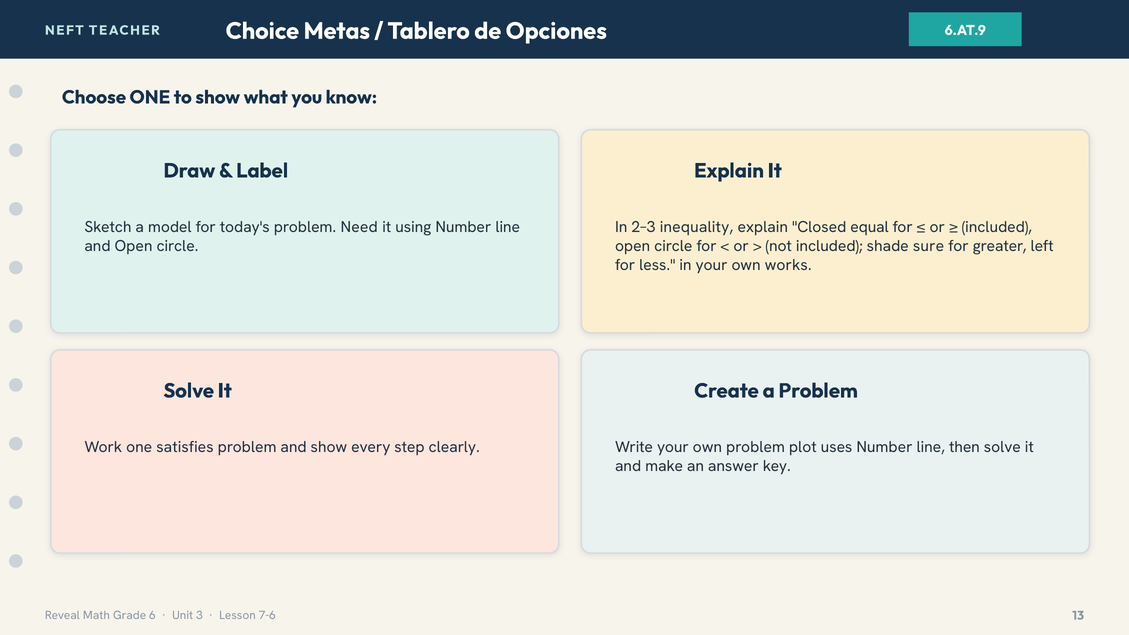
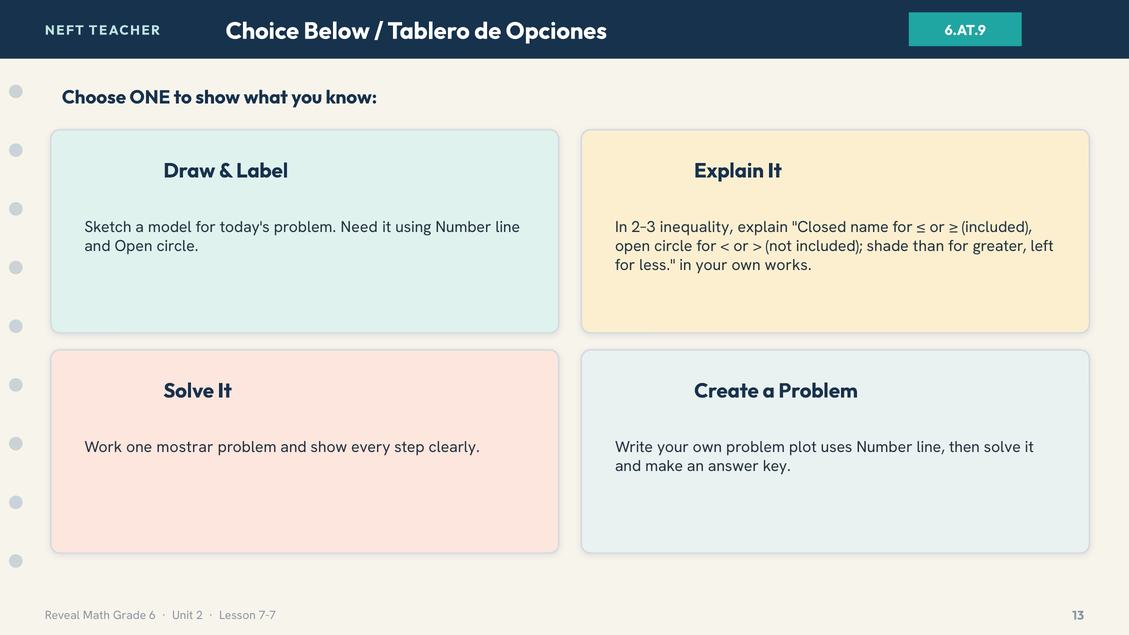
Metas: Metas -> Below
equal: equal -> name
sure: sure -> than
satisfies: satisfies -> mostrar
3: 3 -> 2
7-6: 7-6 -> 7-7
